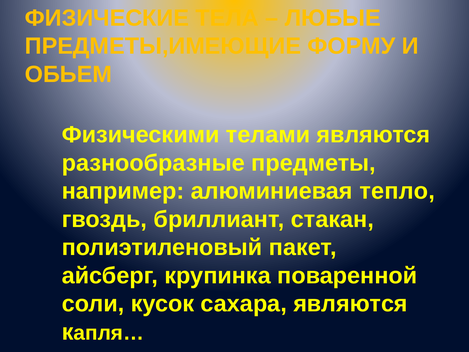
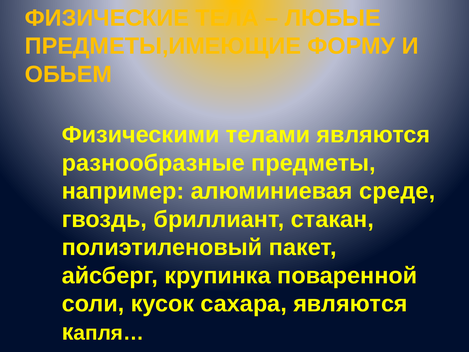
тепло: тепло -> среде
